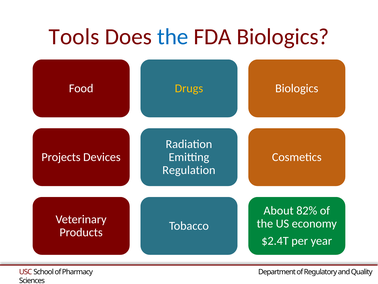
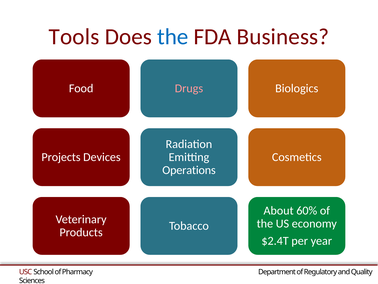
FDA Biologics: Biologics -> Business
Drugs colour: yellow -> pink
Regulation: Regulation -> Operations
82%: 82% -> 60%
